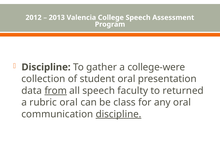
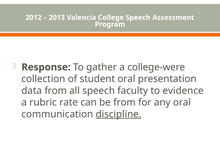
Discipline at (46, 67): Discipline -> Response
from at (56, 91) underline: present -> none
returned: returned -> evidence
rubric oral: oral -> rate
be class: class -> from
